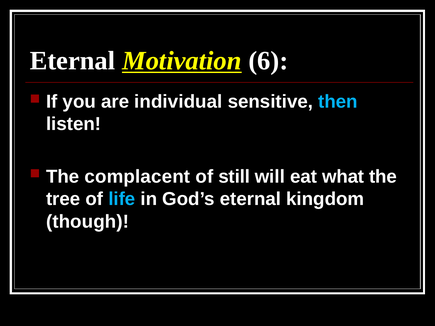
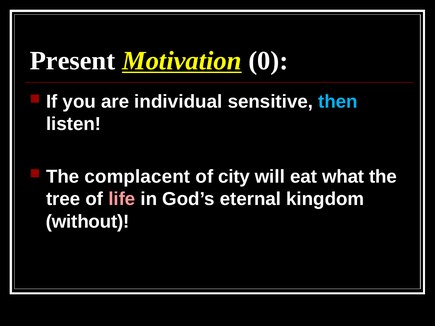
Eternal at (73, 61): Eternal -> Present
6: 6 -> 0
still: still -> city
life colour: light blue -> pink
though: though -> without
